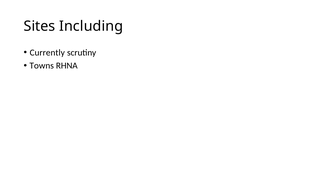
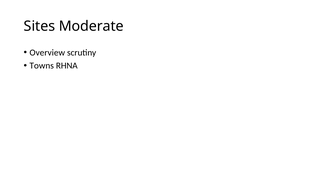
Including: Including -> Moderate
Currently: Currently -> Overview
